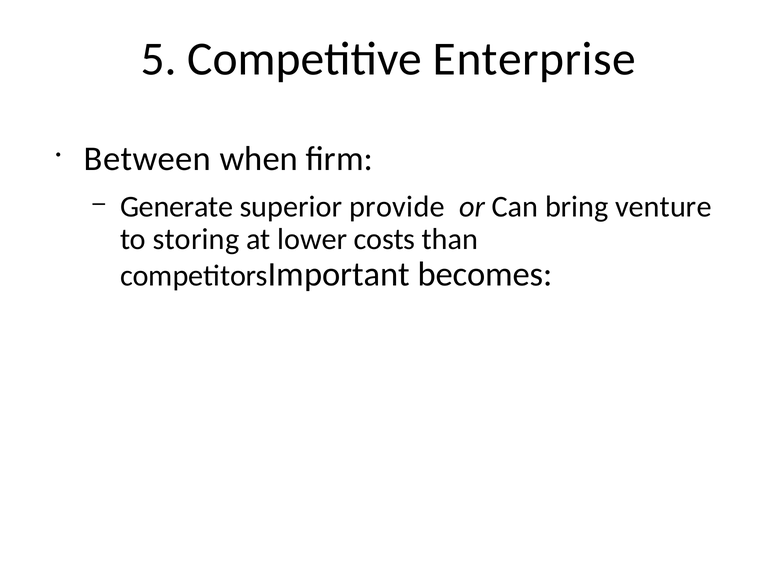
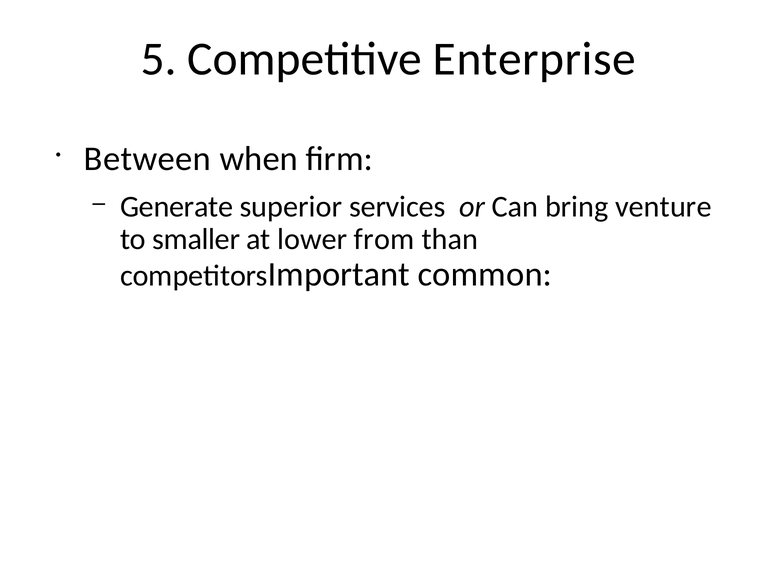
provide: provide -> services
storing: storing -> smaller
costs: costs -> from
becomes: becomes -> common
